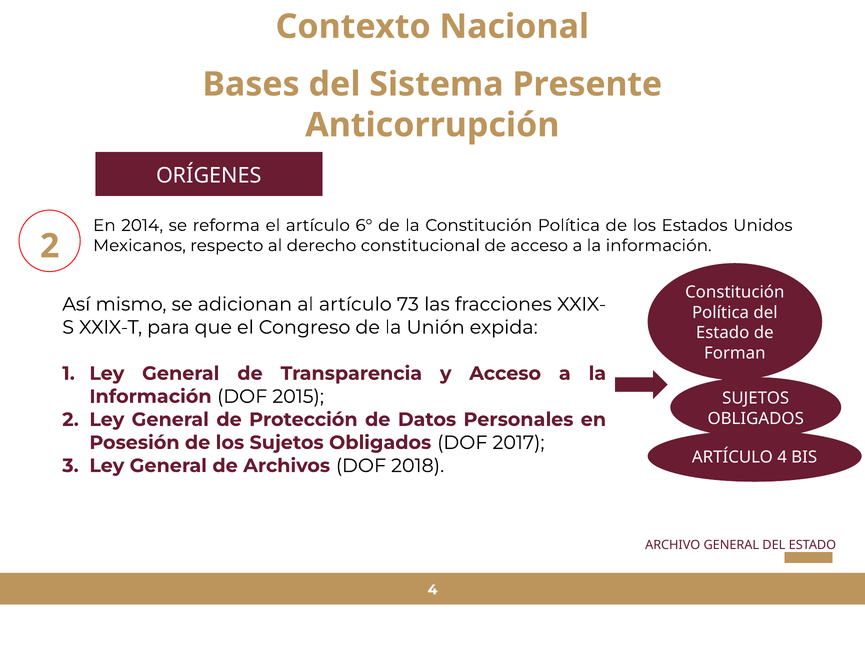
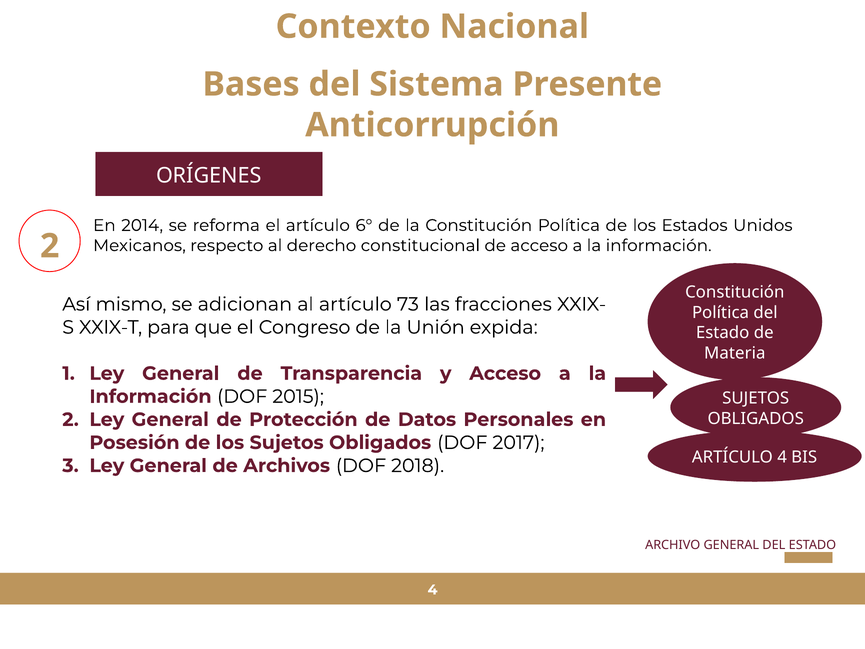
Forman: Forman -> Materia
